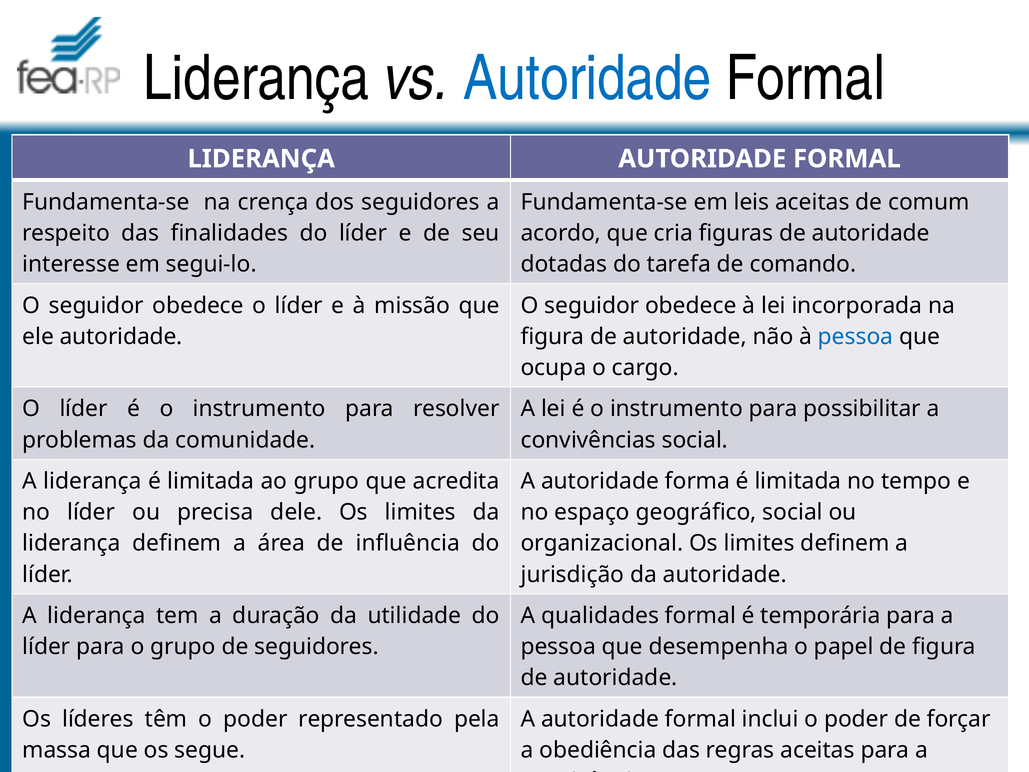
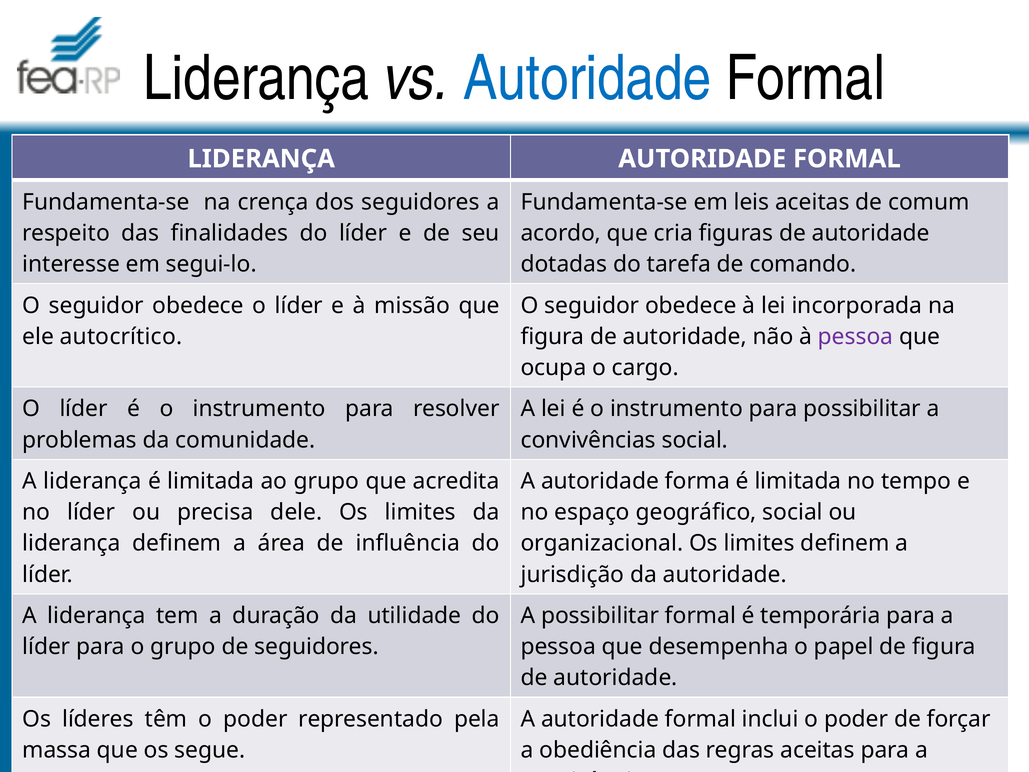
ele autoridade: autoridade -> autocrítico
pessoa at (856, 336) colour: blue -> purple
A qualidades: qualidades -> possibilitar
